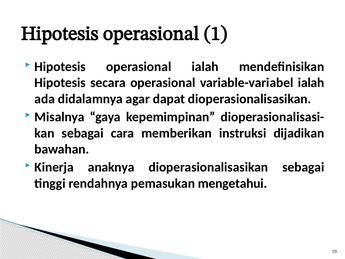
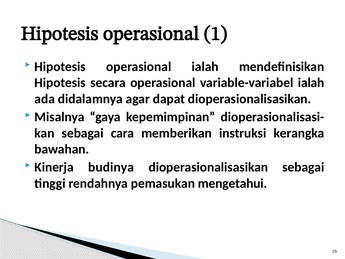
dijadikan: dijadikan -> kerangka
anaknya: anaknya -> budinya
